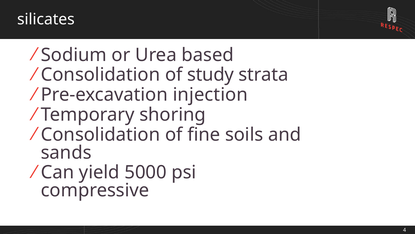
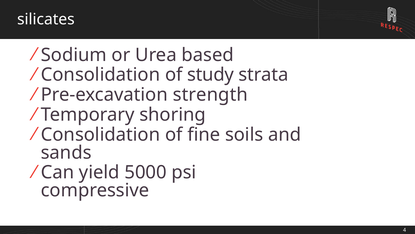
injection: injection -> strength
